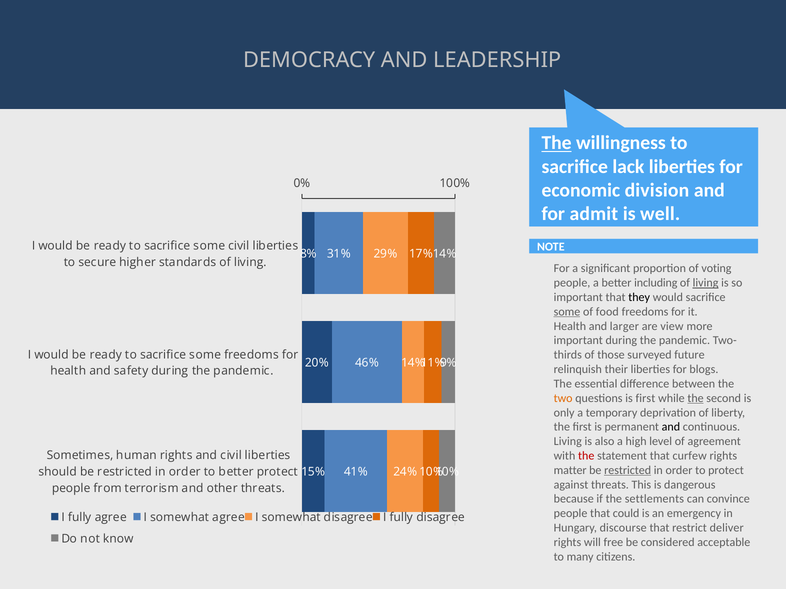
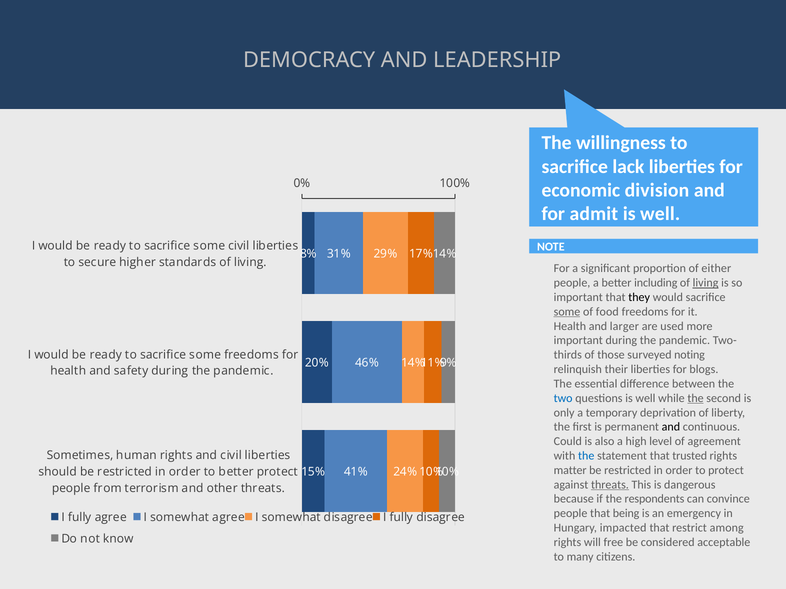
The at (557, 143) underline: present -> none
voting: voting -> either
view: view -> used
future: future -> noting
two colour: orange -> blue
questions is first: first -> well
Living at (568, 442): Living -> Could
the at (586, 456) colour: red -> blue
curfew: curfew -> trusted
restricted at (628, 471) underline: present -> none
threats at (610, 485) underline: none -> present
settlements: settlements -> respondents
could: could -> being
discourse: discourse -> impacted
deliver: deliver -> among
